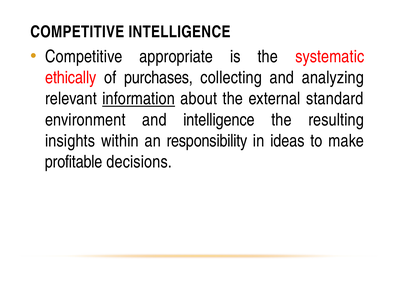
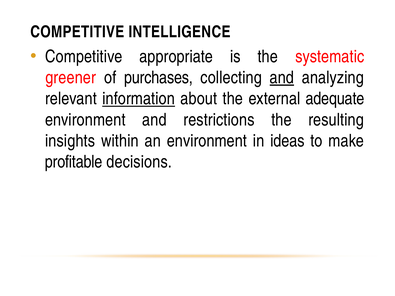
ethically: ethically -> greener
and at (282, 78) underline: none -> present
standard: standard -> adequate
and intelligence: intelligence -> restrictions
an responsibility: responsibility -> environment
